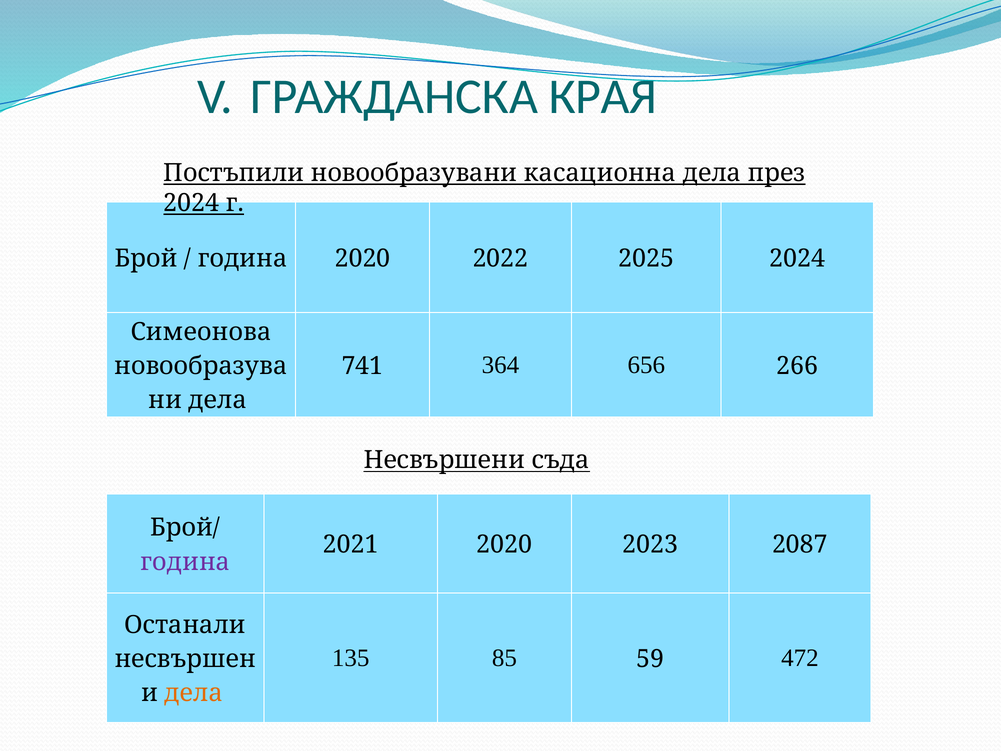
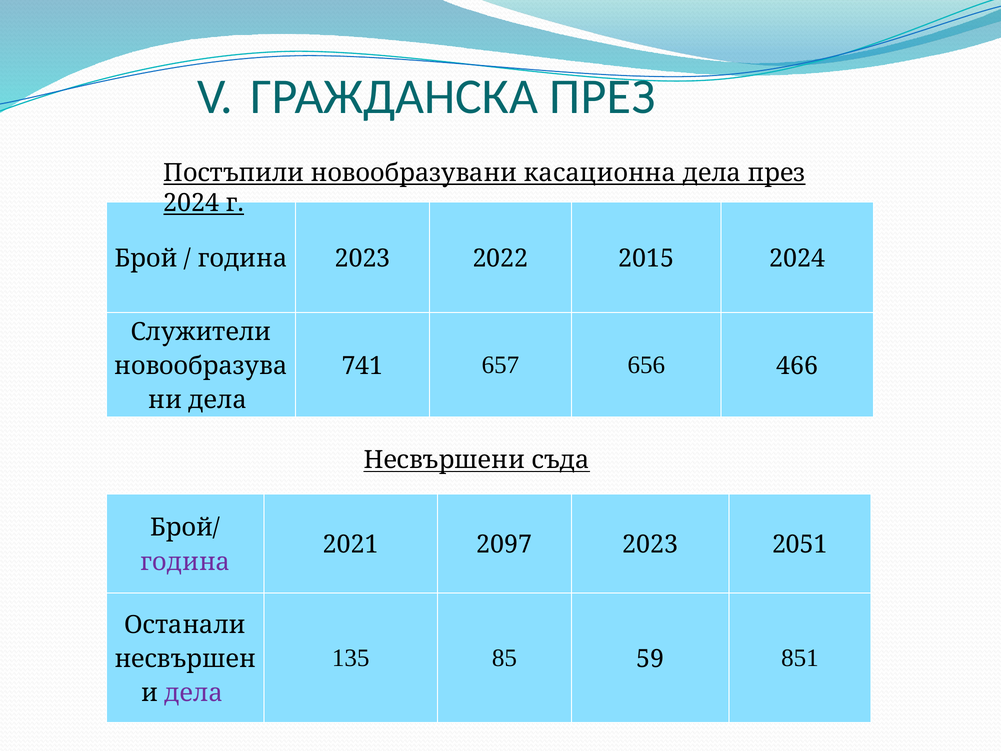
ГРАЖДАНСКА КРАЯ: КРАЯ -> ПРЕЗ
година 2020: 2020 -> 2023
2025: 2025 -> 2015
Симеонова: Симеонова -> Служители
364: 364 -> 657
266: 266 -> 466
2021 2020: 2020 -> 2097
2087: 2087 -> 2051
472: 472 -> 851
дела at (194, 693) colour: orange -> purple
